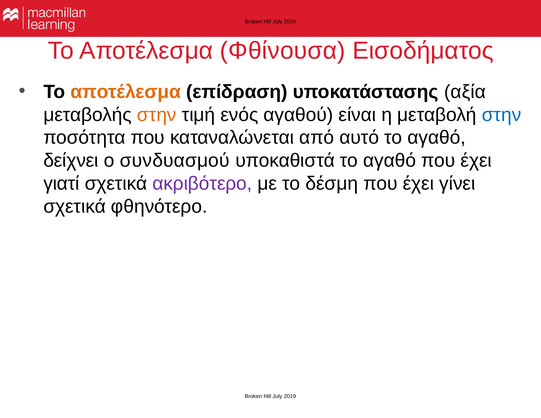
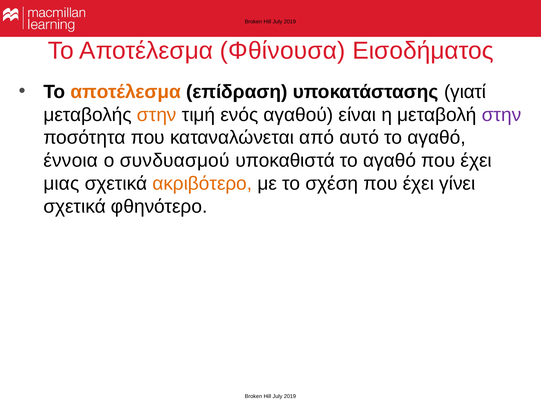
αξία: αξία -> γιατί
στην at (502, 115) colour: blue -> purple
δείχνει: δείχνει -> έννοια
γιατί: γιατί -> μιας
ακριβότερο colour: purple -> orange
δέσμη: δέσμη -> σχέση
